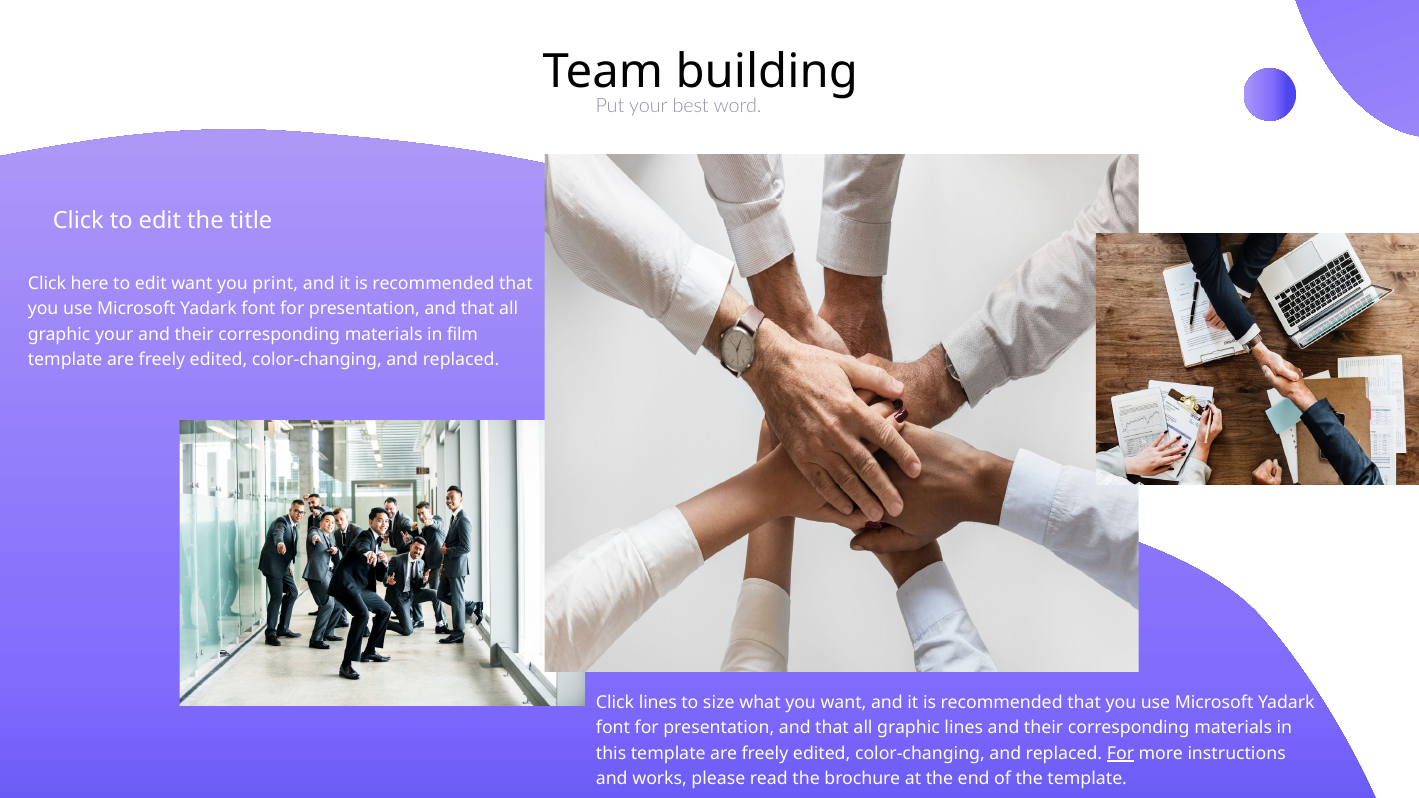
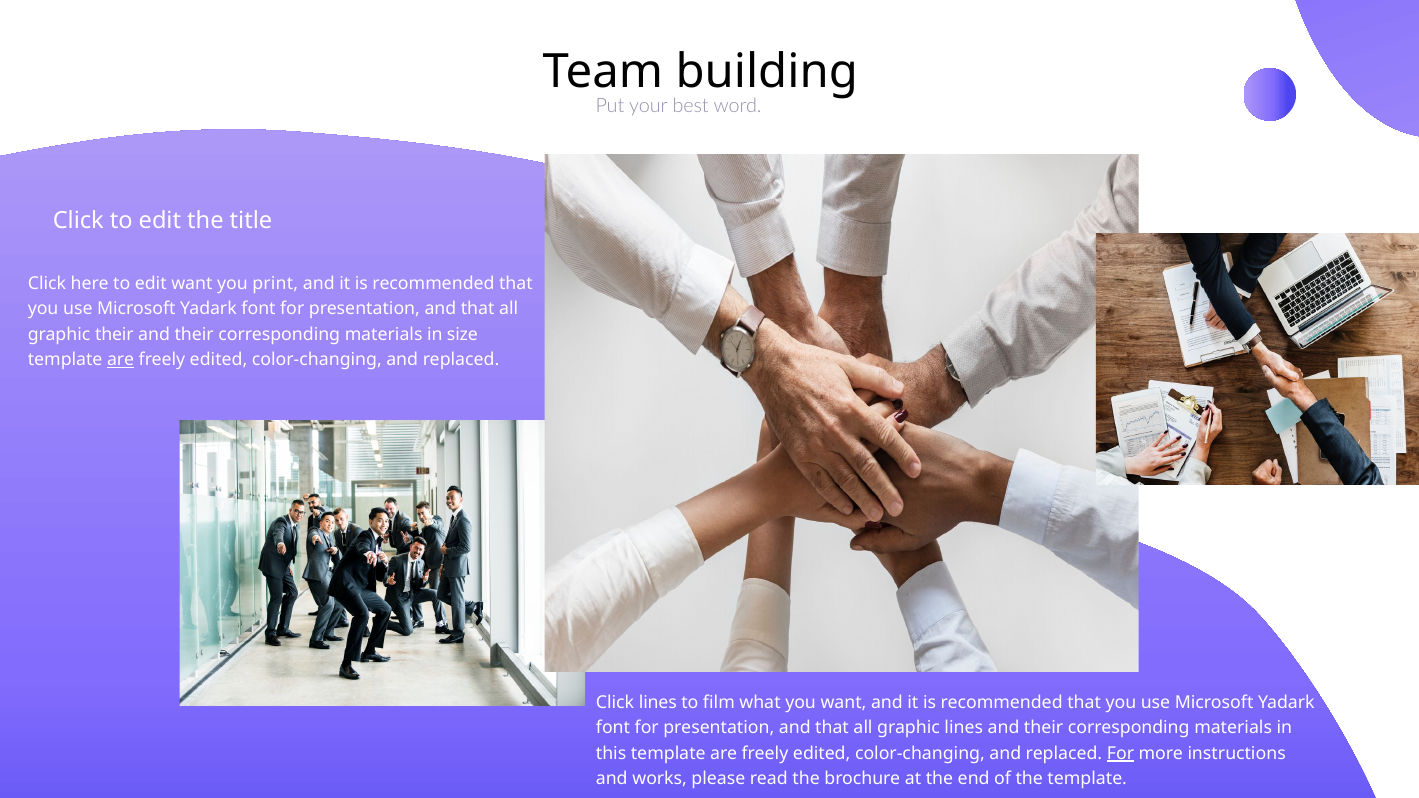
graphic your: your -> their
film: film -> size
are at (121, 360) underline: none -> present
size: size -> film
